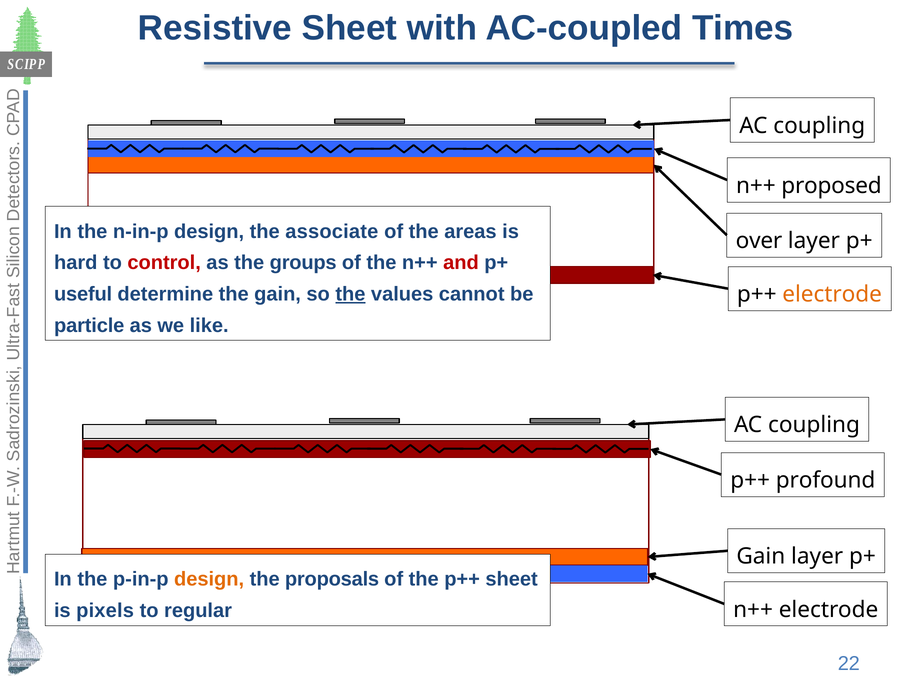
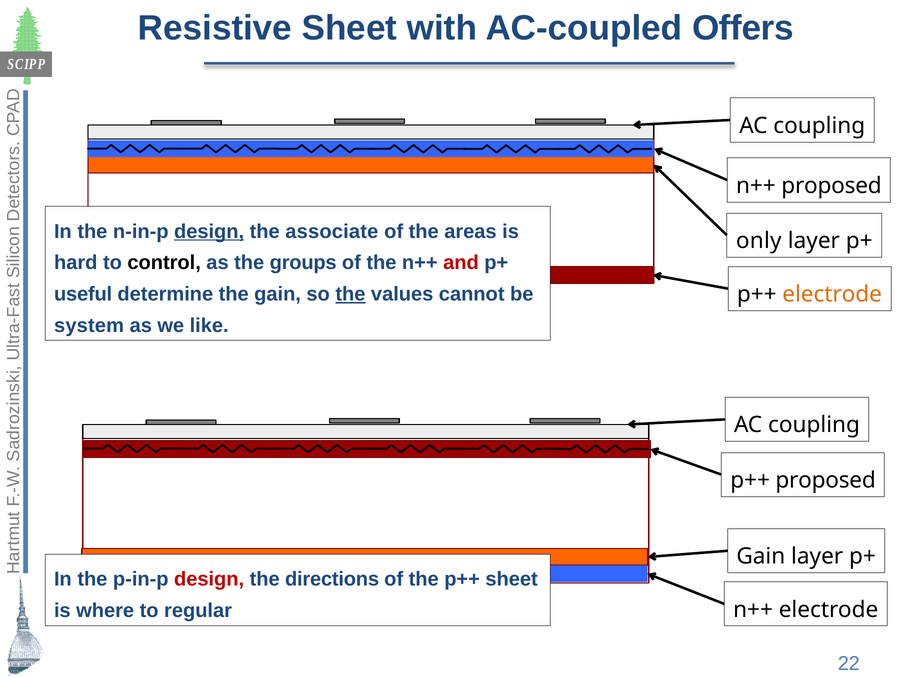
Times: Times -> Offers
design at (209, 231) underline: none -> present
over: over -> only
control colour: red -> black
particle: particle -> system
p++ profound: profound -> proposed
design at (209, 579) colour: orange -> red
proposals: proposals -> directions
pixels: pixels -> where
